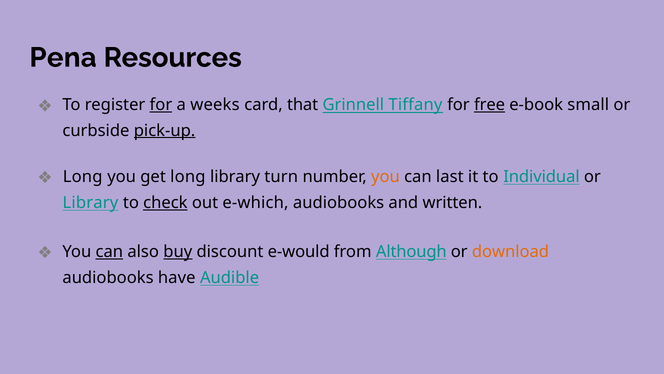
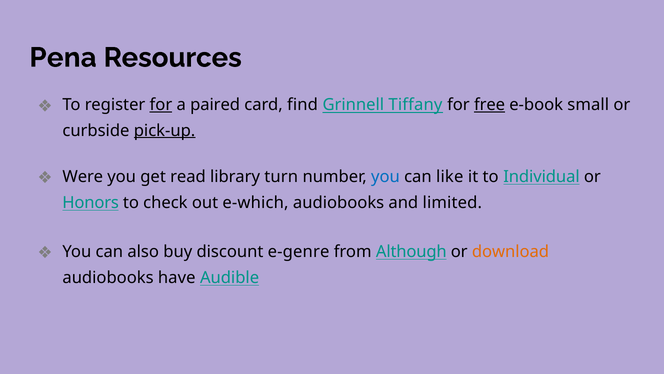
weeks: weeks -> paired
that: that -> find
Long at (83, 177): Long -> Were
get long: long -> read
you at (385, 177) colour: orange -> blue
last: last -> like
Library at (90, 203): Library -> Honors
check underline: present -> none
written: written -> limited
can at (109, 251) underline: present -> none
buy underline: present -> none
e-would: e-would -> e-genre
